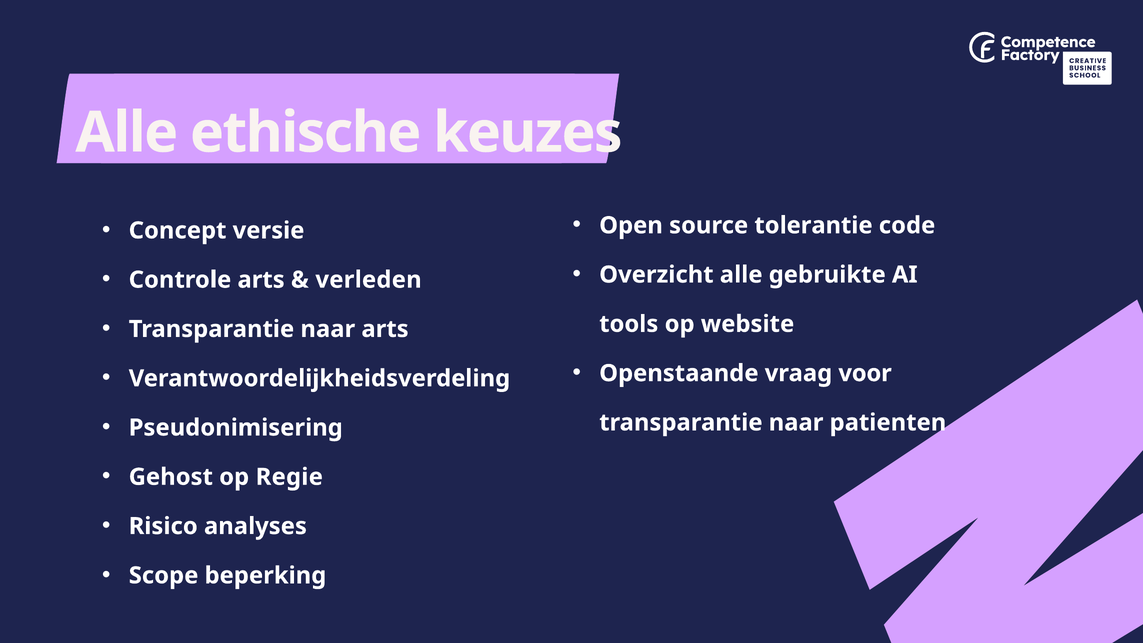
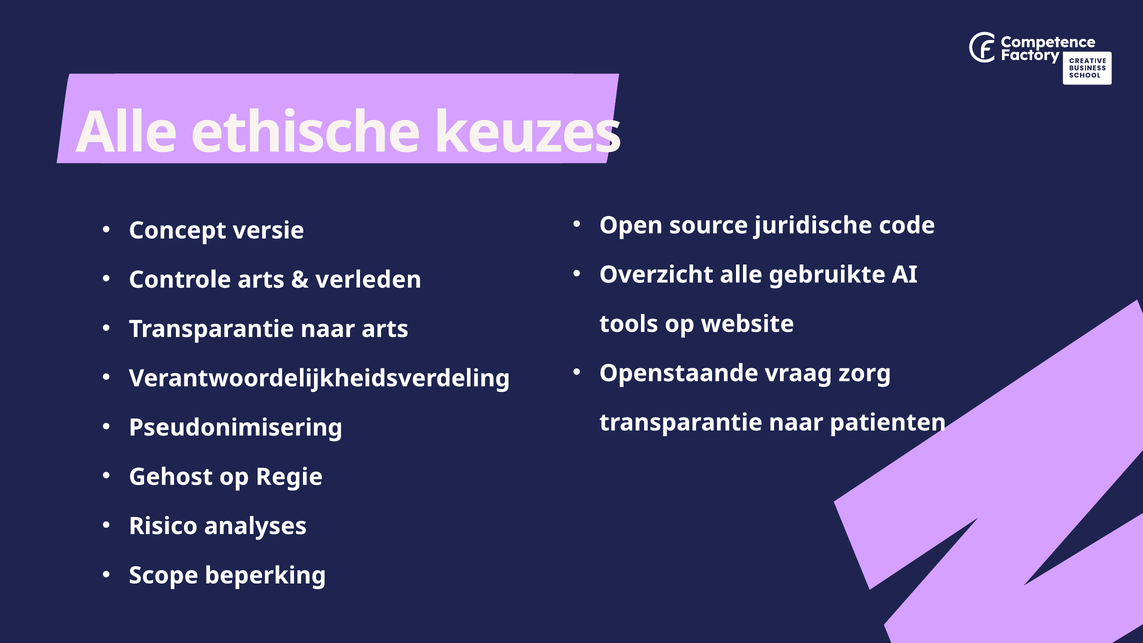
tolerantie: tolerantie -> juridische
voor: voor -> zorg
